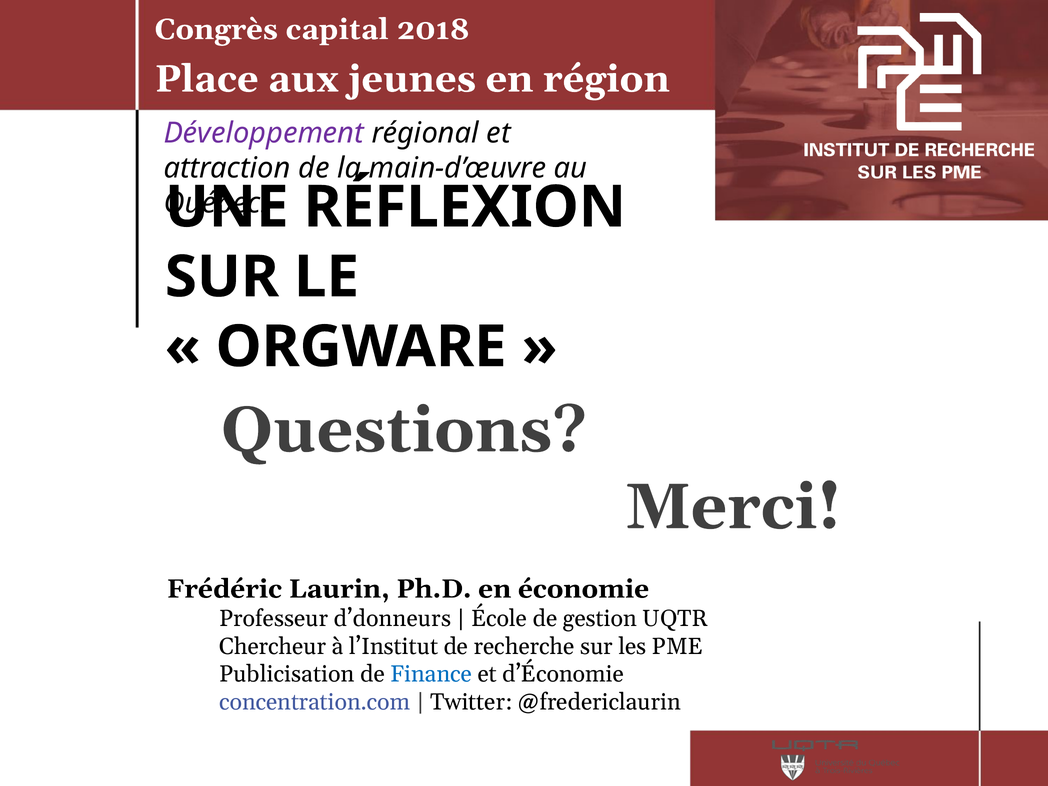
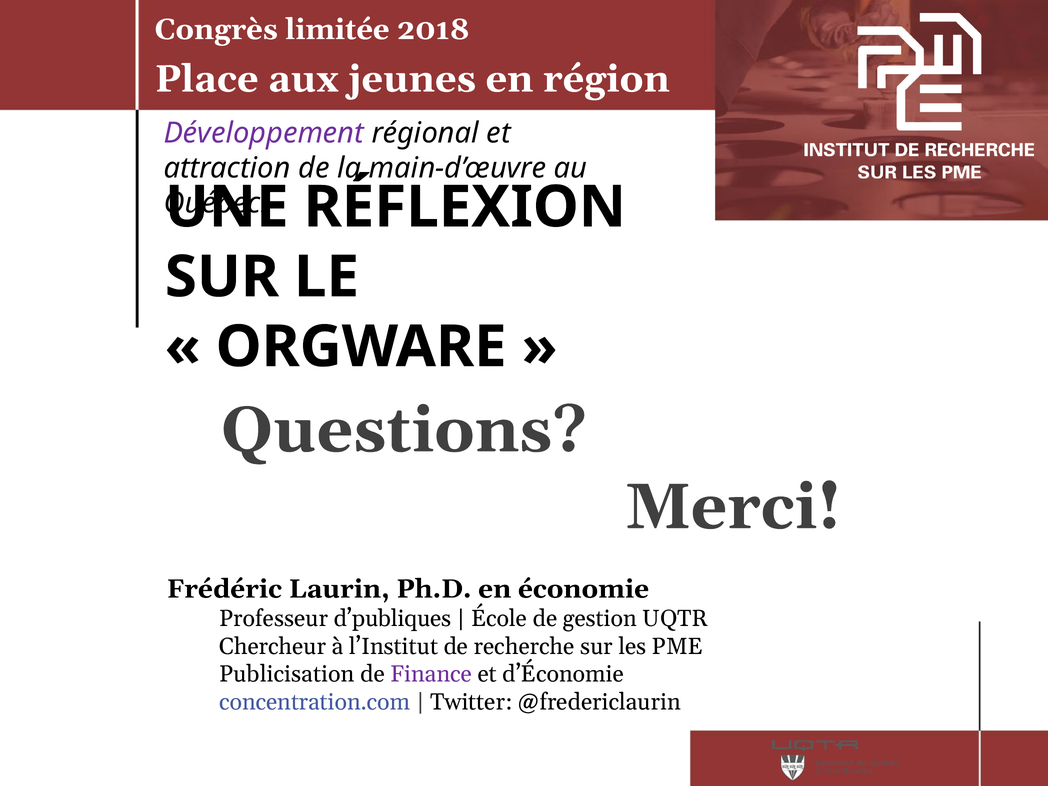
capital: capital -> limitée
d’donneurs: d’donneurs -> d’publiques
Finance colour: blue -> purple
